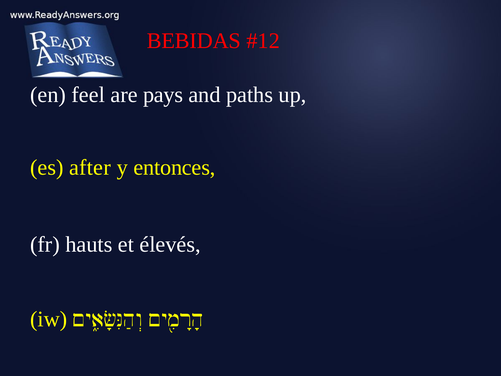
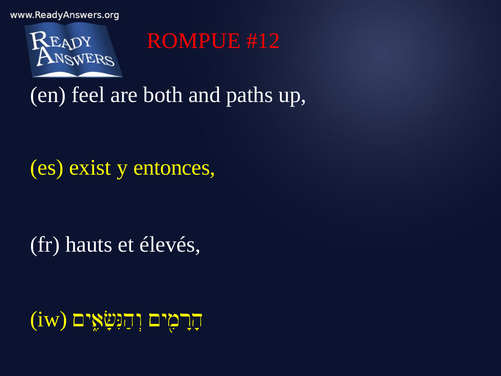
BEBIDAS: BEBIDAS -> ROMPUE
pays: pays -> both
after: after -> exist
